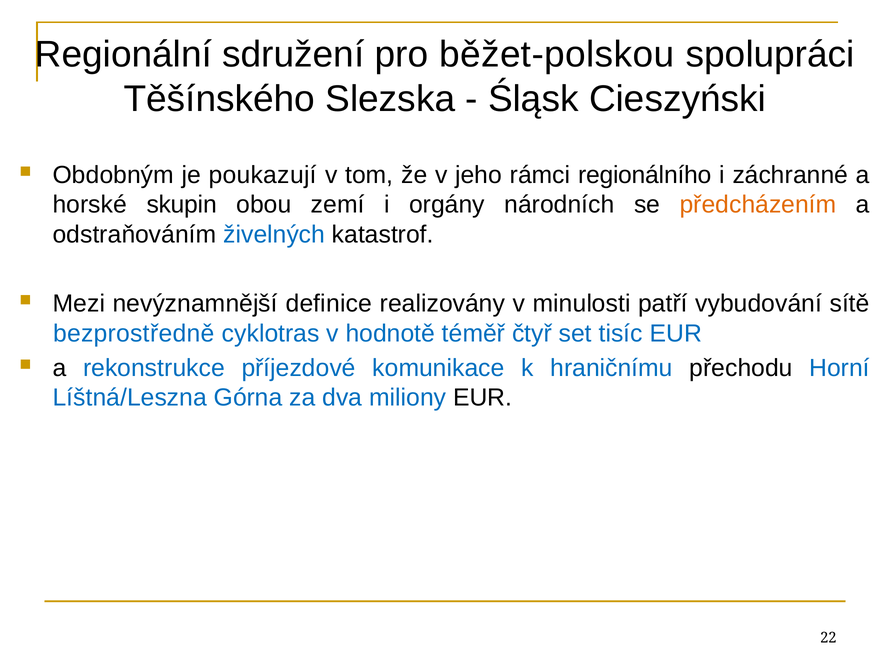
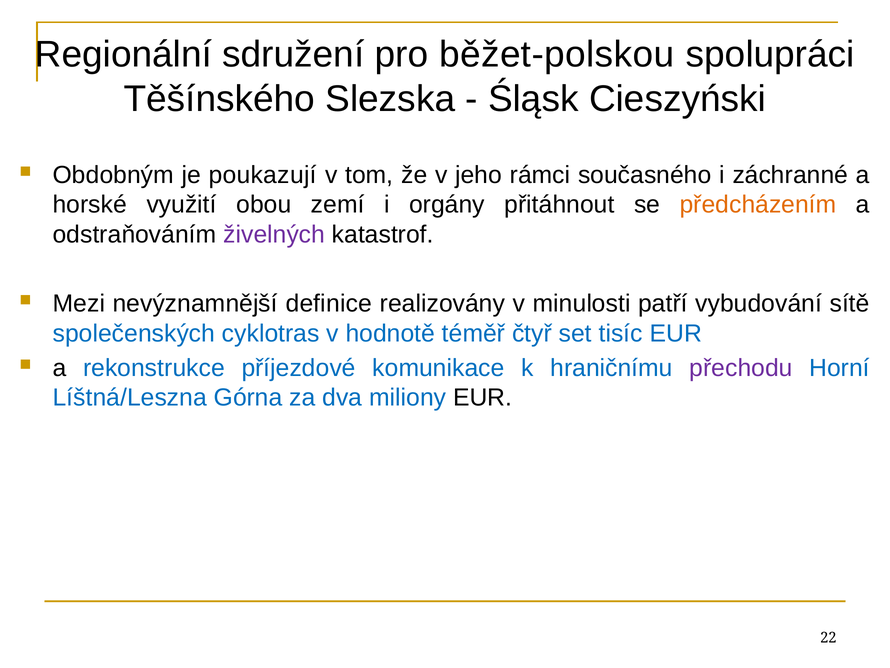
regionálního: regionálního -> současného
skupin: skupin -> využití
národních: národních -> přitáhnout
živelných colour: blue -> purple
bezprostředně: bezprostředně -> společenských
přechodu colour: black -> purple
